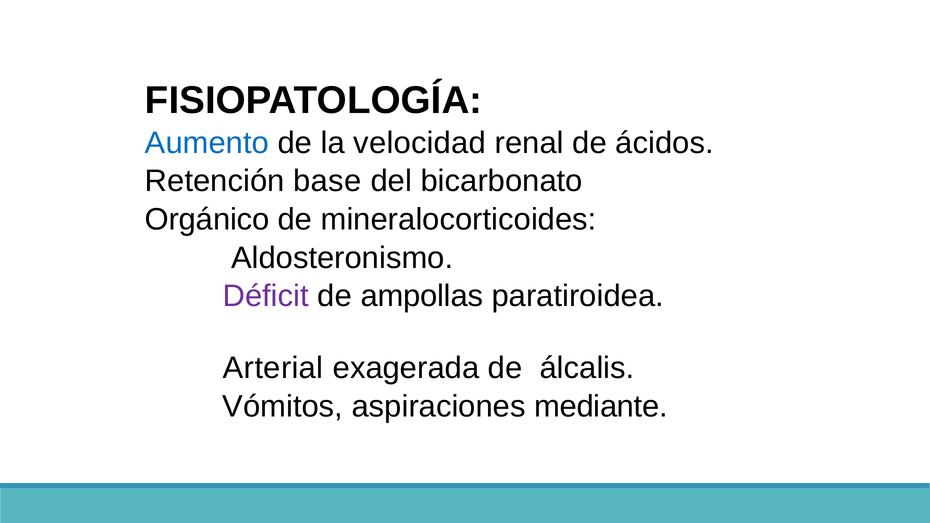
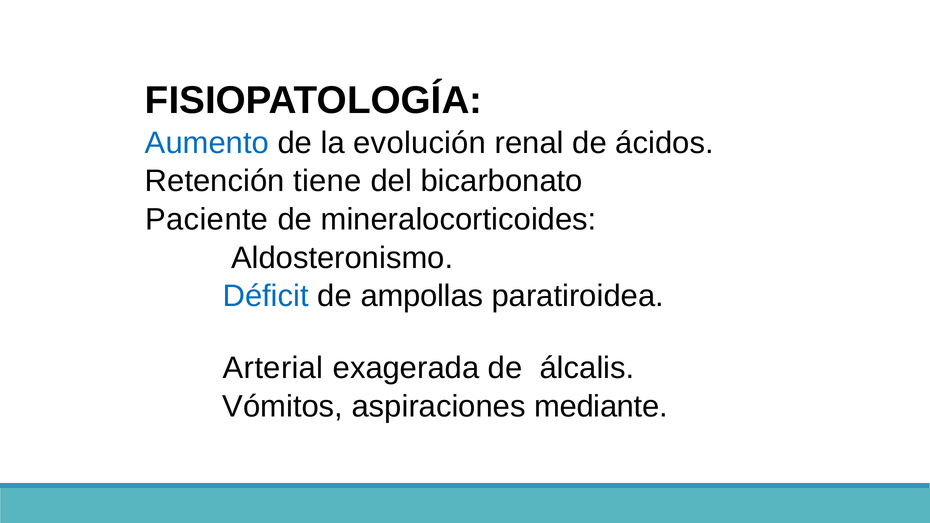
velocidad: velocidad -> evolución
base: base -> tiene
Orgánico: Orgánico -> Paciente
Déficit colour: purple -> blue
